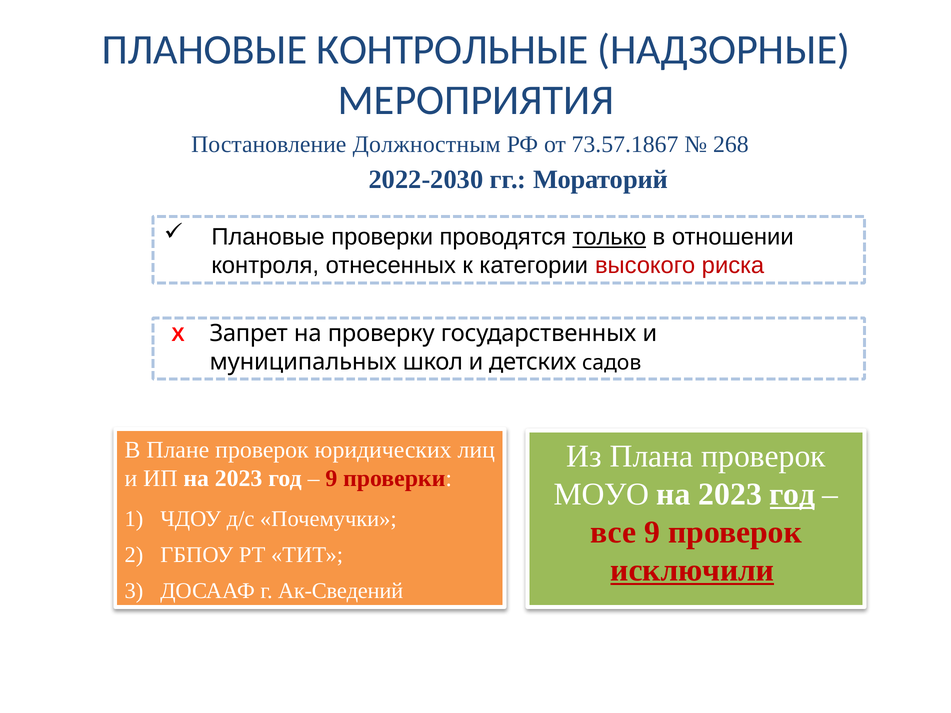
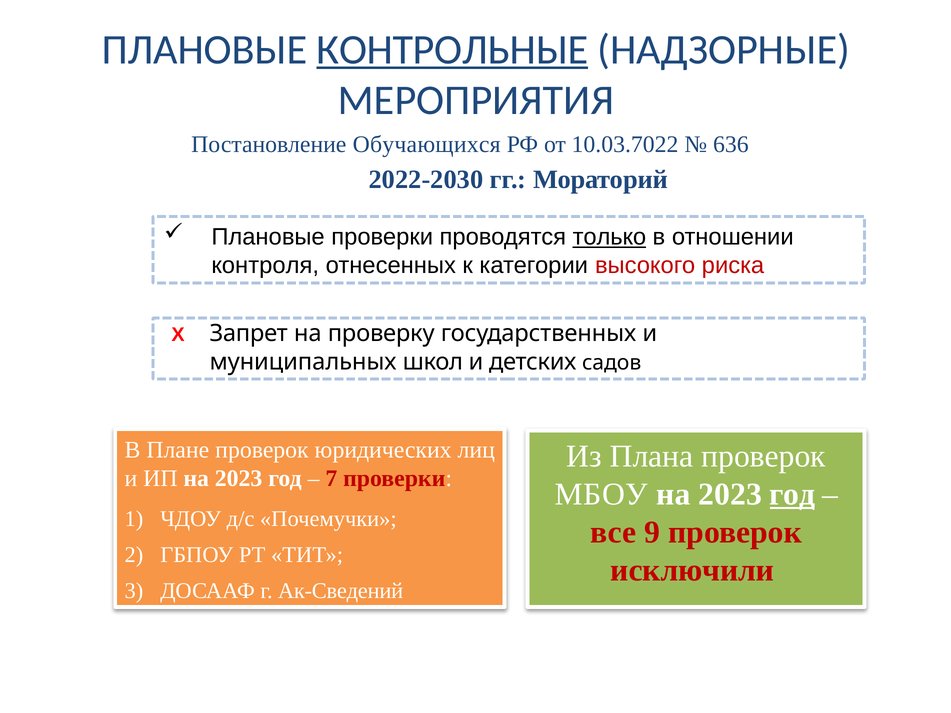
КОНТРОЛЬНЫЕ underline: none -> present
Должностным: Должностным -> Обучающихся
73.57.1867: 73.57.1867 -> 10.03.7022
268: 268 -> 636
9 at (331, 478): 9 -> 7
МОУО: МОУО -> МБОУ
исключили underline: present -> none
